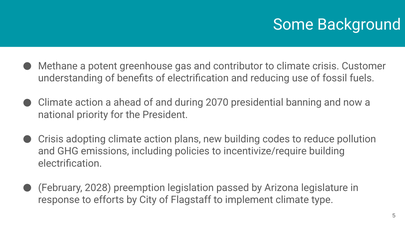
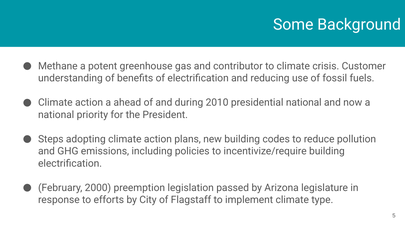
2070: 2070 -> 2010
presidential banning: banning -> national
Crisis at (51, 139): Crisis -> Steps
2028: 2028 -> 2000
